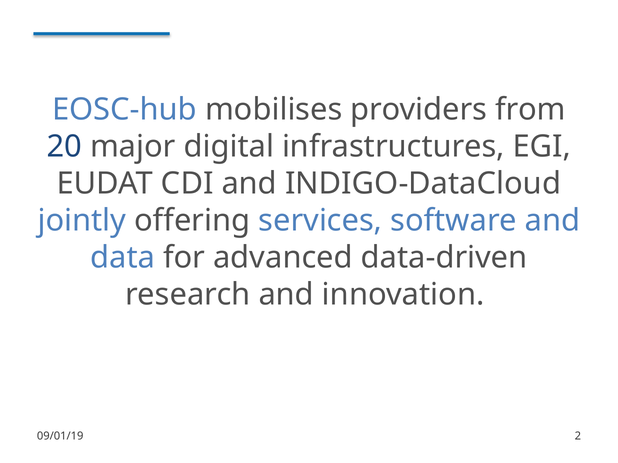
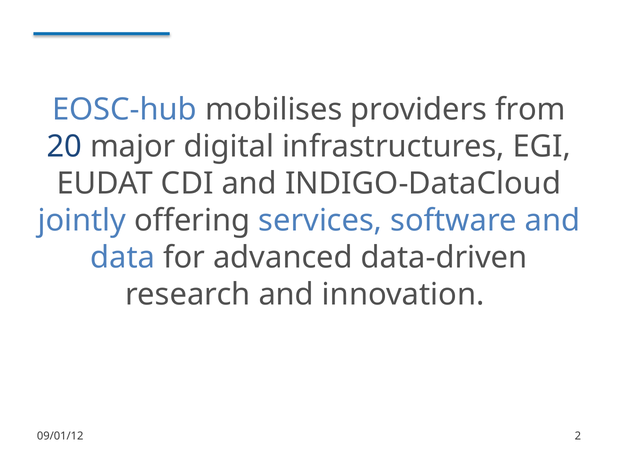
09/01/19: 09/01/19 -> 09/01/12
